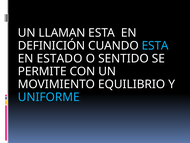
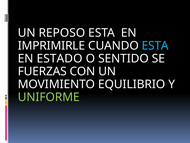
LLAMAN: LLAMAN -> REPOSO
DEFINICIÓN: DEFINICIÓN -> IMPRIMIRLE
PERMITE: PERMITE -> FUERZAS
UNIFORME colour: light blue -> light green
